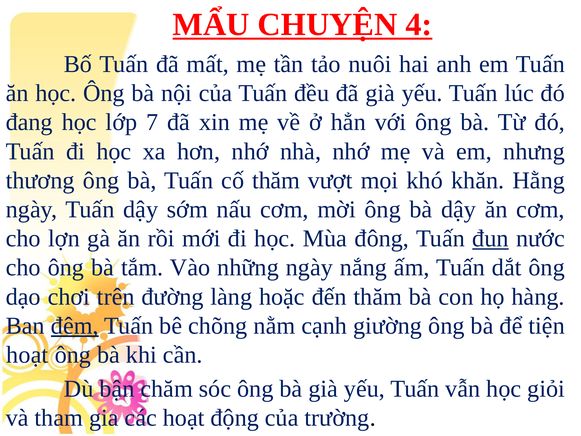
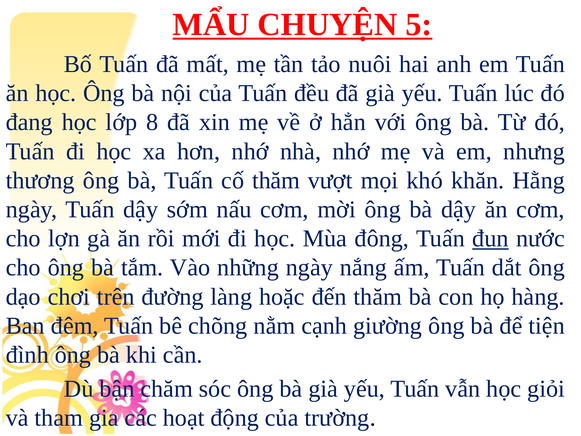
4: 4 -> 5
7: 7 -> 8
đêm underline: present -> none
hoạt at (27, 355): hoạt -> đình
